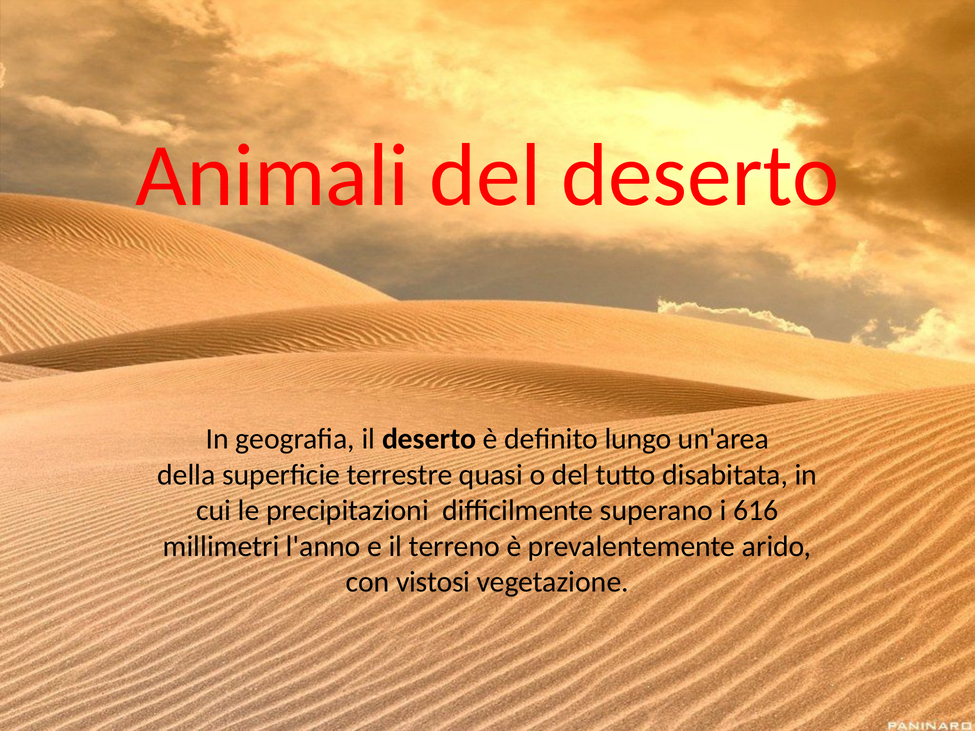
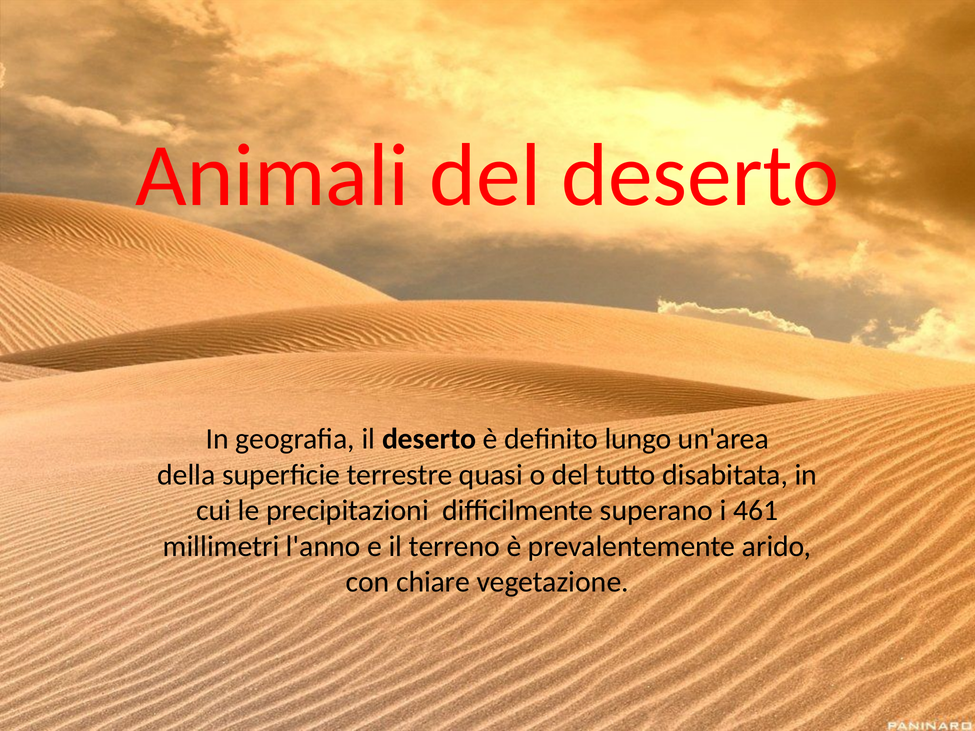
616: 616 -> 461
vistosi: vistosi -> chiare
